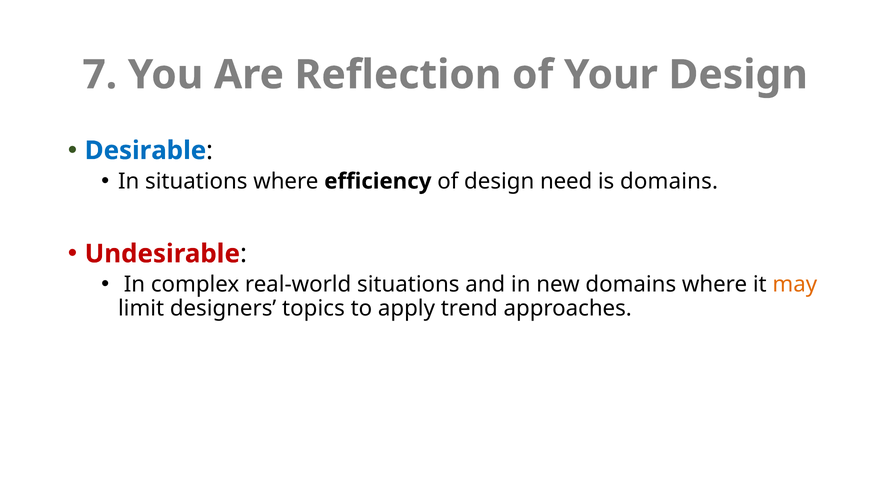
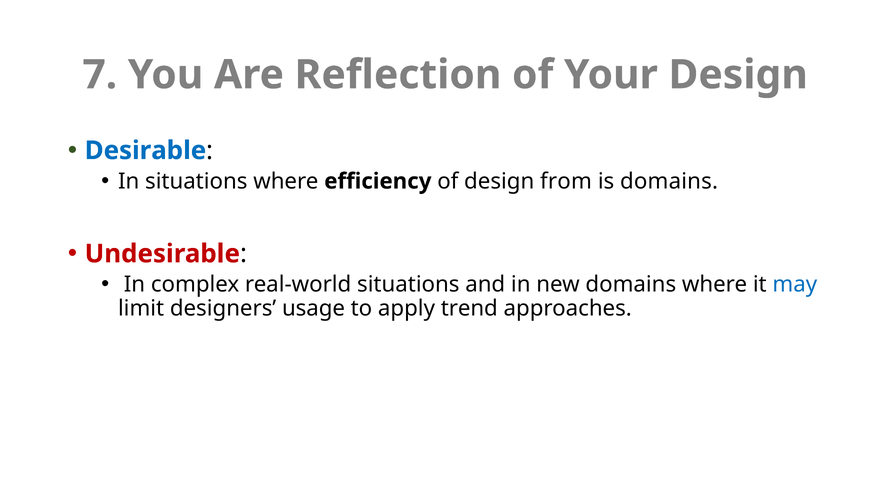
need: need -> from
may colour: orange -> blue
topics: topics -> usage
